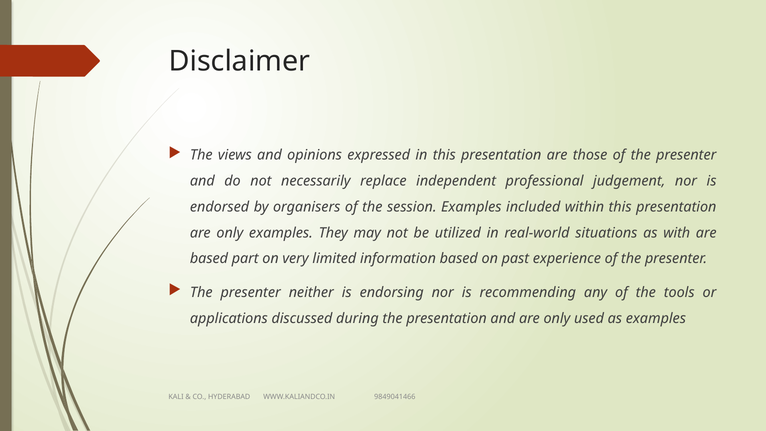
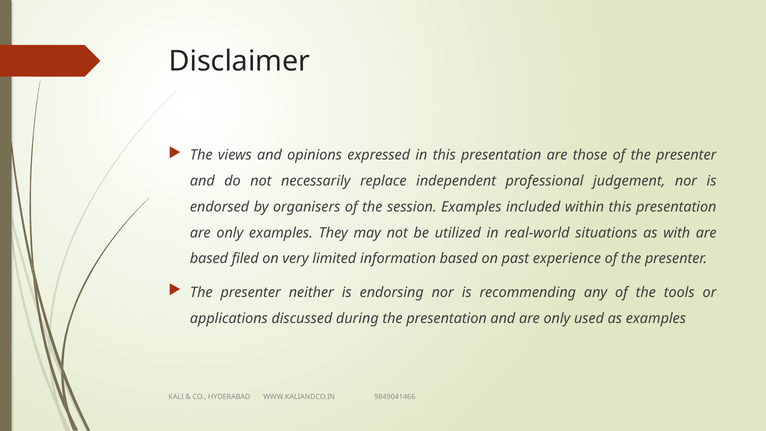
part: part -> filed
